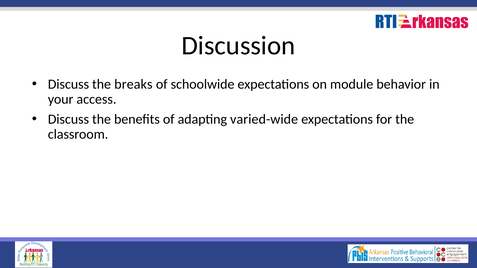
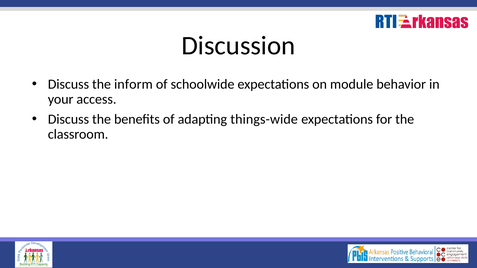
breaks: breaks -> inform
varied-wide: varied-wide -> things-wide
